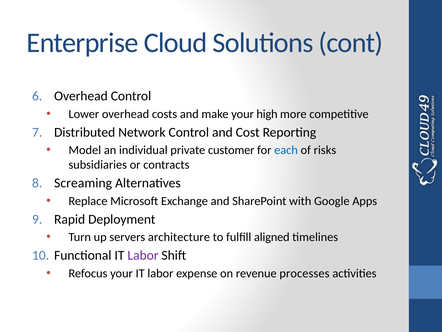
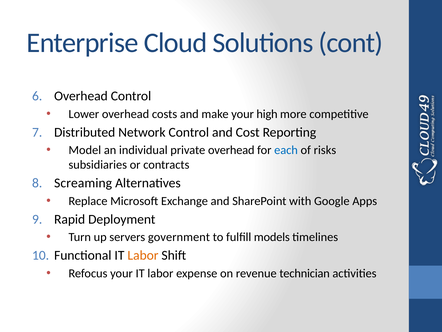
private customer: customer -> overhead
architecture: architecture -> government
aligned: aligned -> models
Labor at (143, 255) colour: purple -> orange
processes: processes -> technician
